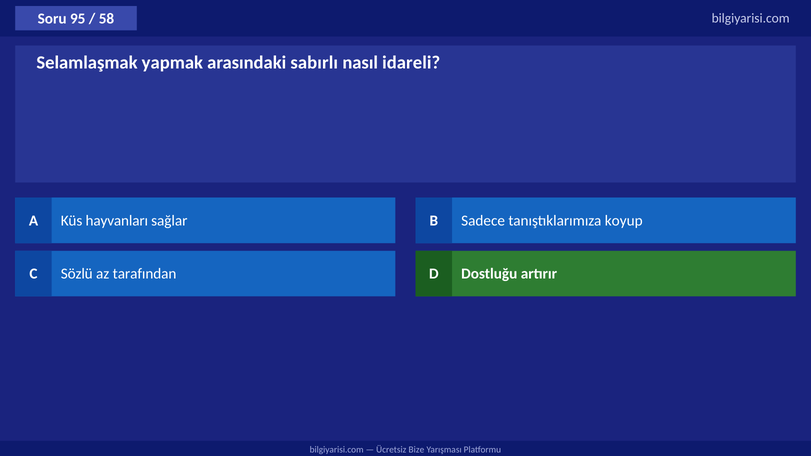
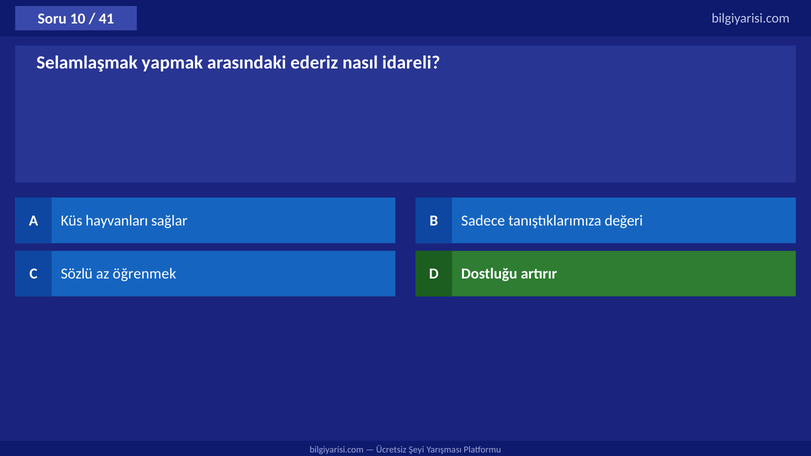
95: 95 -> 10
58: 58 -> 41
sabırlı: sabırlı -> ederiz
koyup: koyup -> değeri
tarafından: tarafından -> öğrenmek
Bize: Bize -> Şeyi
